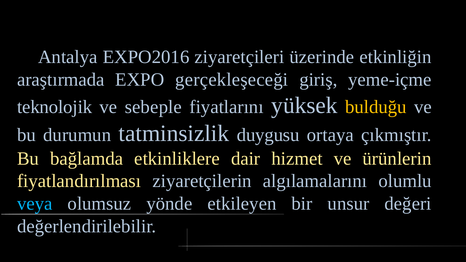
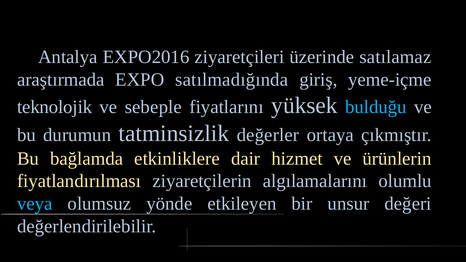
etkinliğin: etkinliğin -> satılamaz
gerçekleşeceği: gerçekleşeceği -> satılmadığında
bulduğu colour: yellow -> light blue
duygusu: duygusu -> değerler
